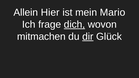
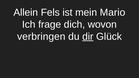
Hier: Hier -> Fels
dich underline: present -> none
mitmachen: mitmachen -> verbringen
